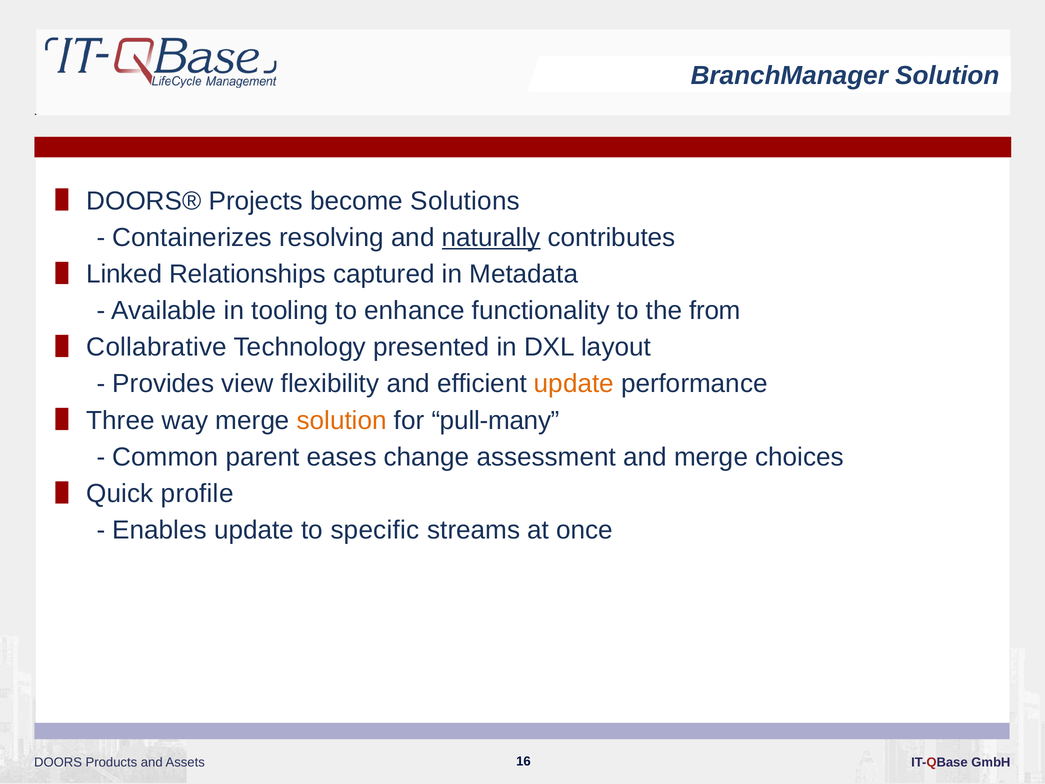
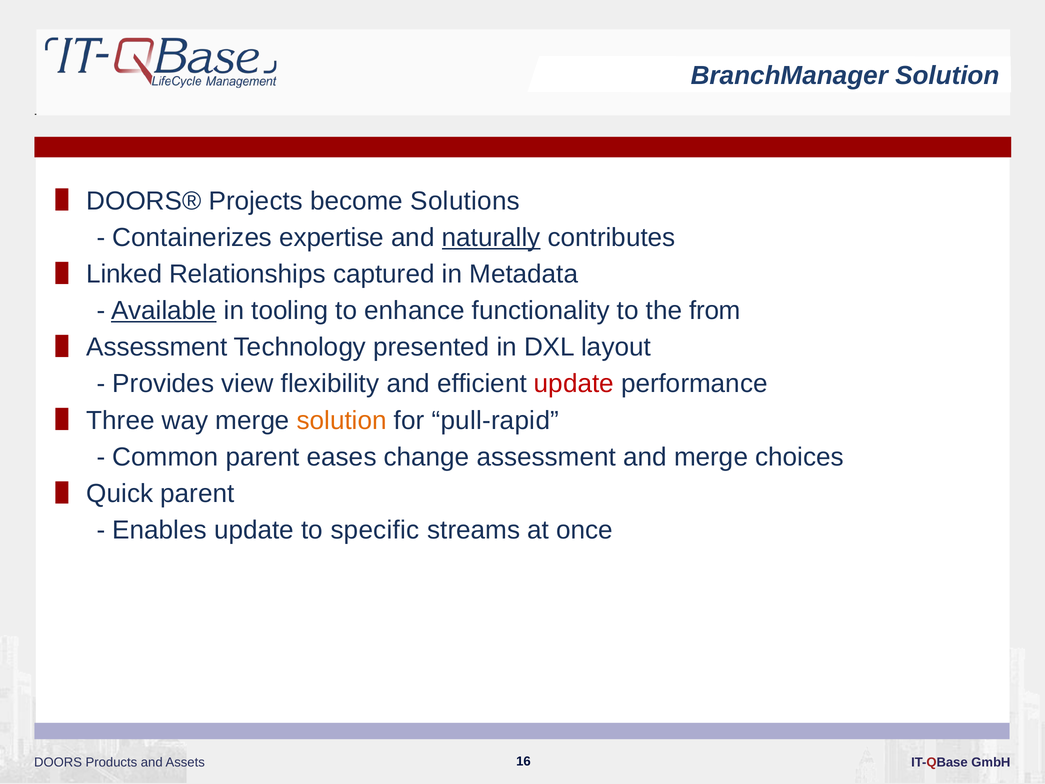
resolving: resolving -> expertise
Available underline: none -> present
Collabrative at (157, 347): Collabrative -> Assessment
update at (574, 384) colour: orange -> red
pull-many: pull-many -> pull-rapid
Quick profile: profile -> parent
